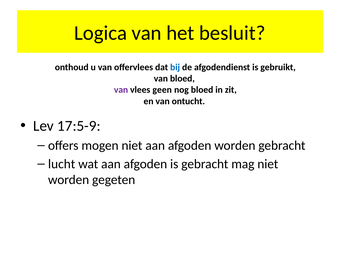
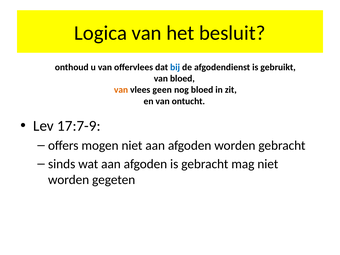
van at (121, 90) colour: purple -> orange
17:5-9: 17:5-9 -> 17:7-9
lucht: lucht -> sinds
